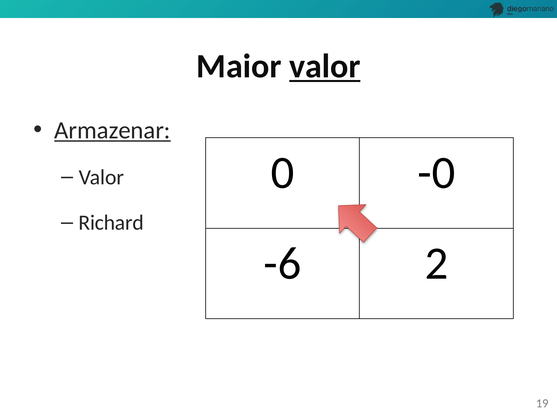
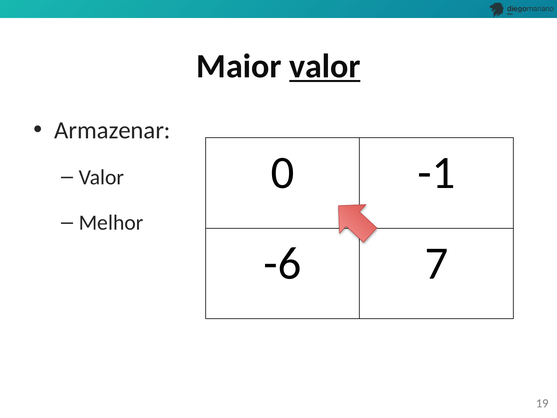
Armazenar underline: present -> none
-0: -0 -> -1
Richard: Richard -> Melhor
2: 2 -> 7
